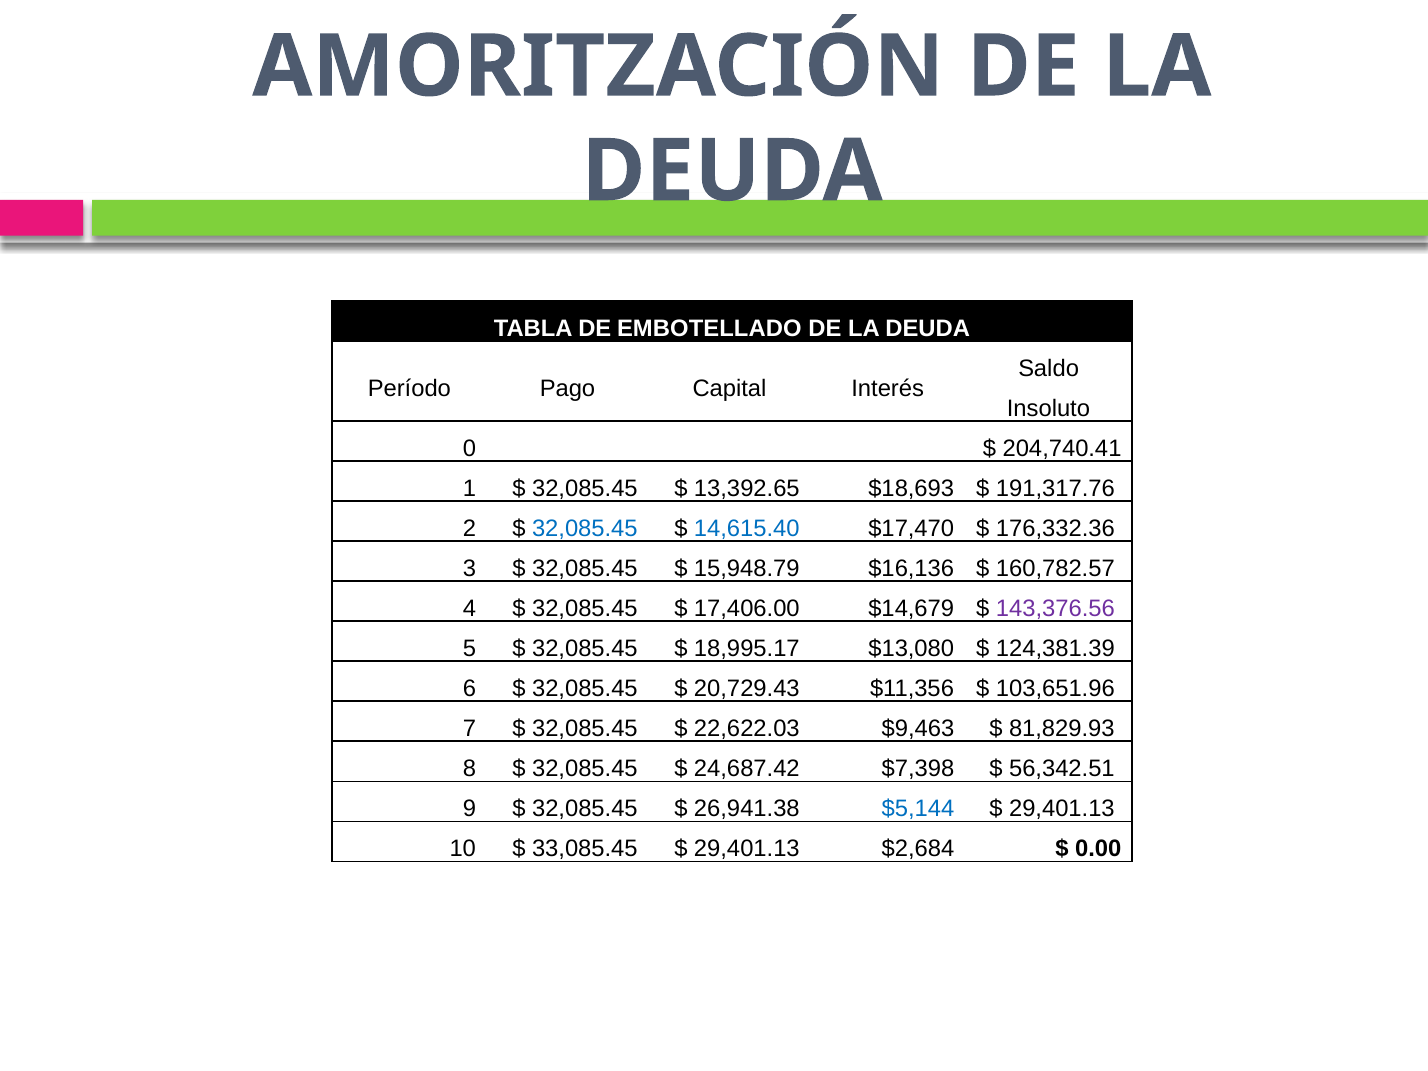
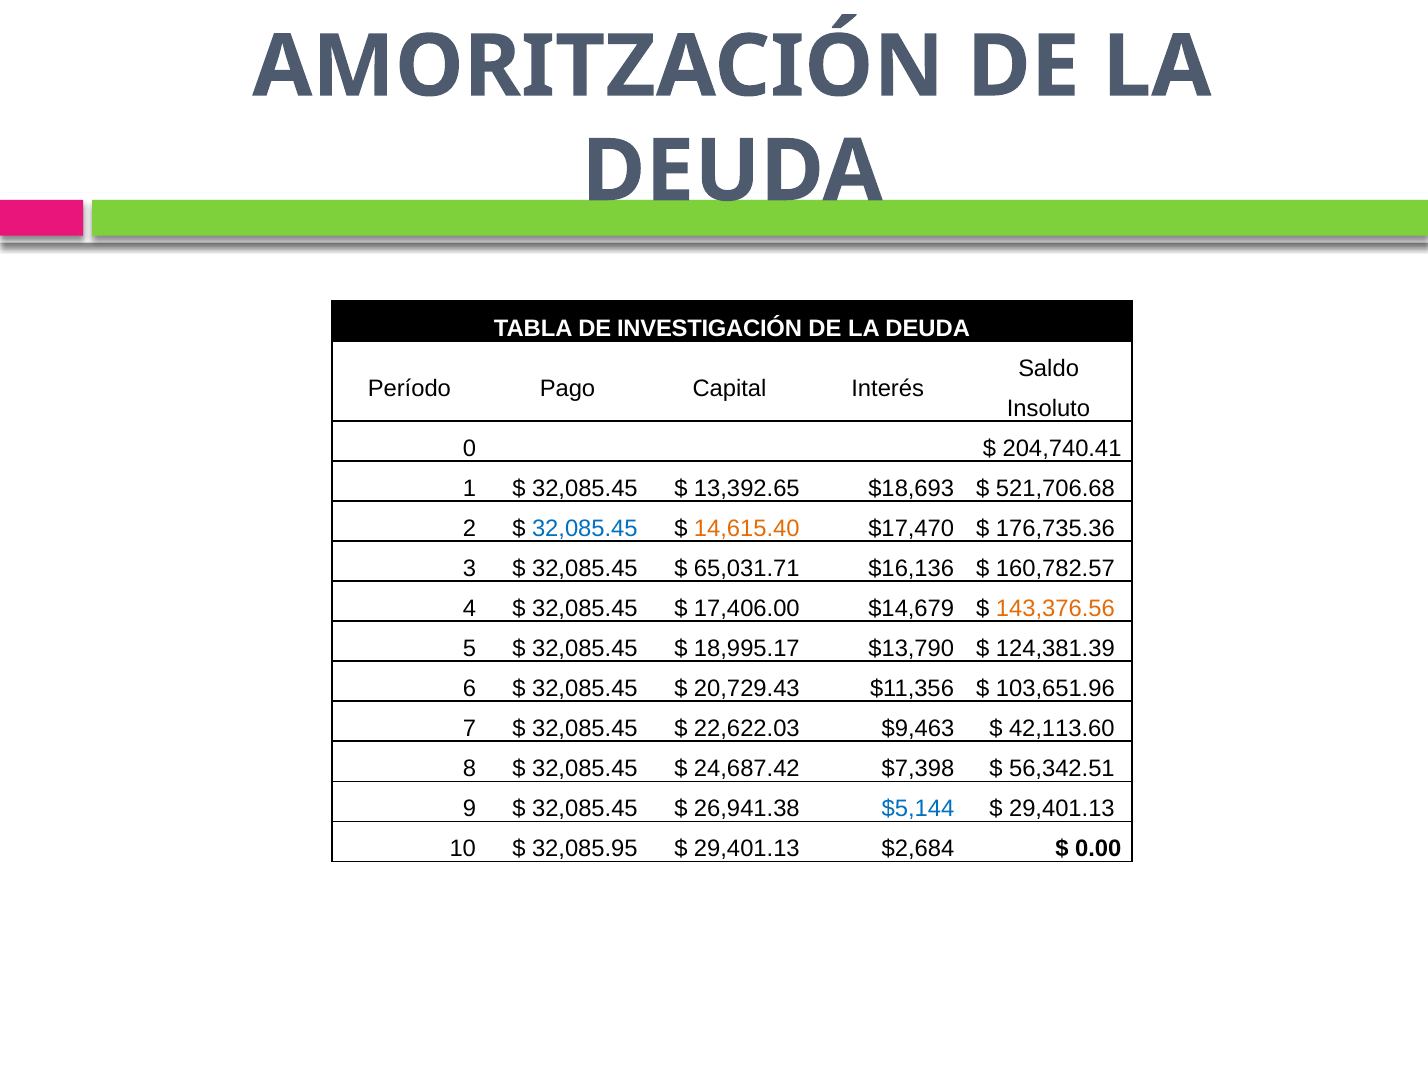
EMBOTELLADO: EMBOTELLADO -> INVESTIGACIÓN
191,317.76: 191,317.76 -> 521,706.68
14,615.40 colour: blue -> orange
176,332.36: 176,332.36 -> 176,735.36
15,948.79: 15,948.79 -> 65,031.71
143,376.56 colour: purple -> orange
$13,080: $13,080 -> $13,790
81,829.93: 81,829.93 -> 42,113.60
33,085.45: 33,085.45 -> 32,085.95
